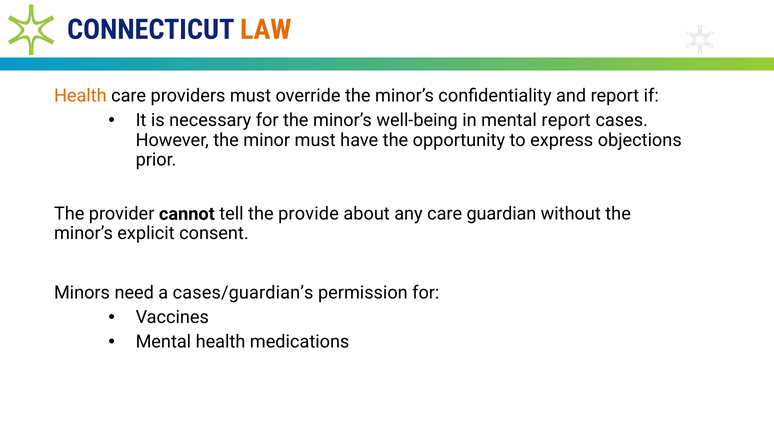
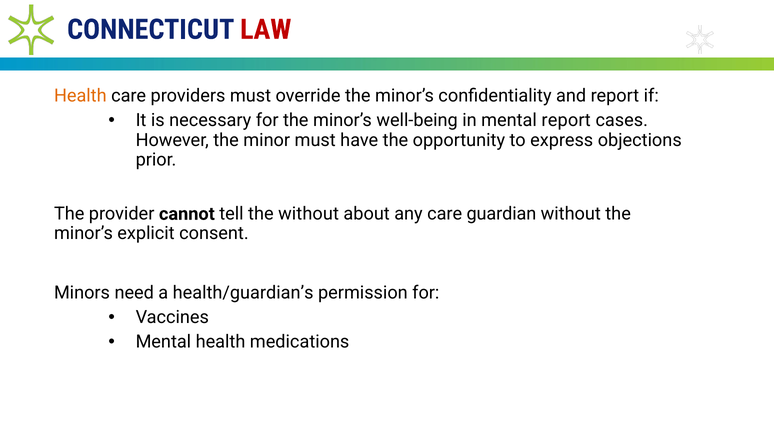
LAW colour: orange -> red
the provide: provide -> without
cases/guardian’s: cases/guardian’s -> health/guardian’s
